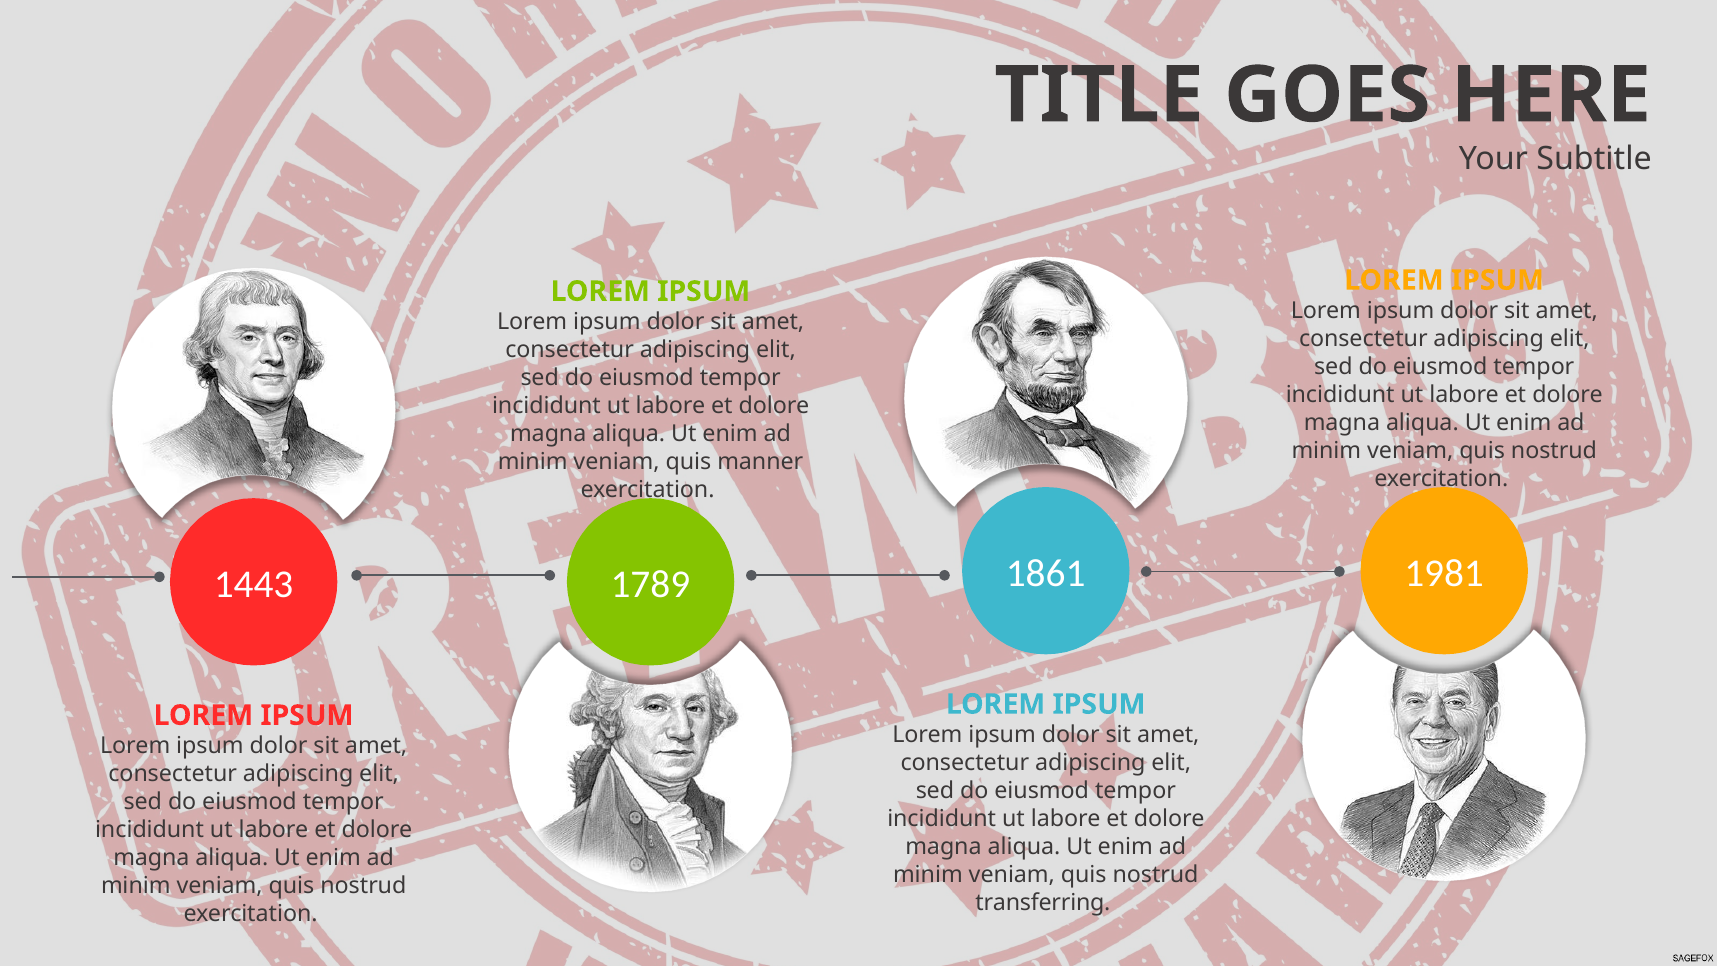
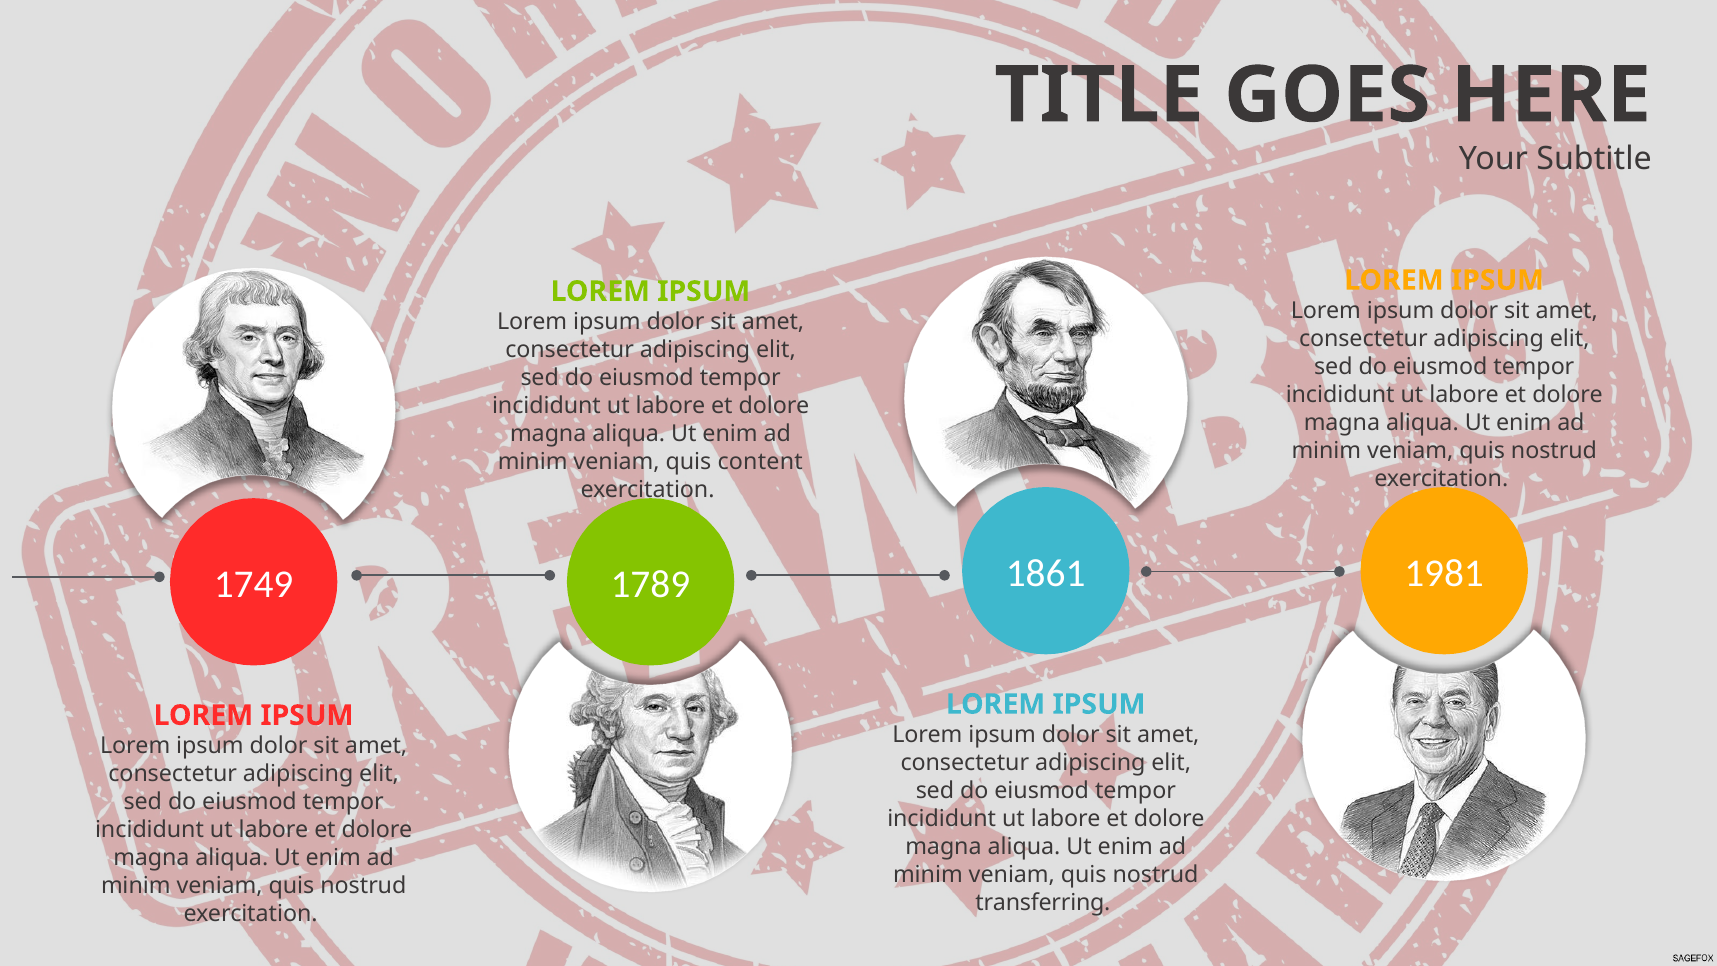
manner: manner -> content
1443: 1443 -> 1749
